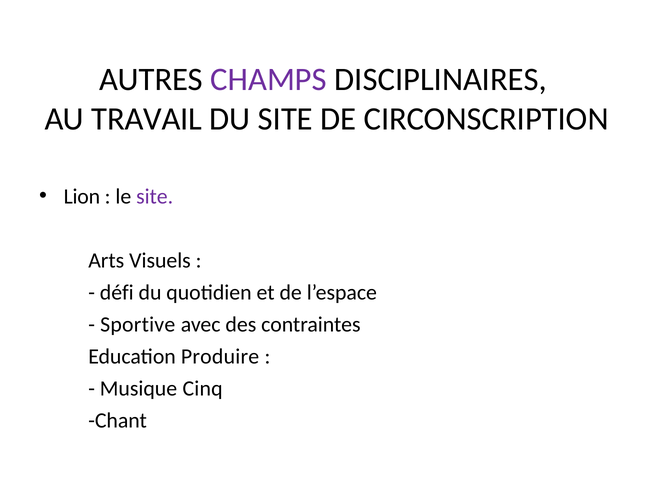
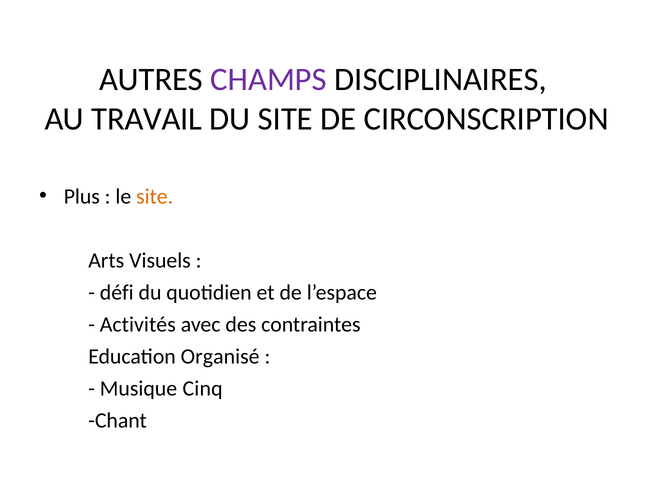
Lion: Lion -> Plus
site at (155, 196) colour: purple -> orange
Sportive: Sportive -> Activités
Produire: Produire -> Organisé
